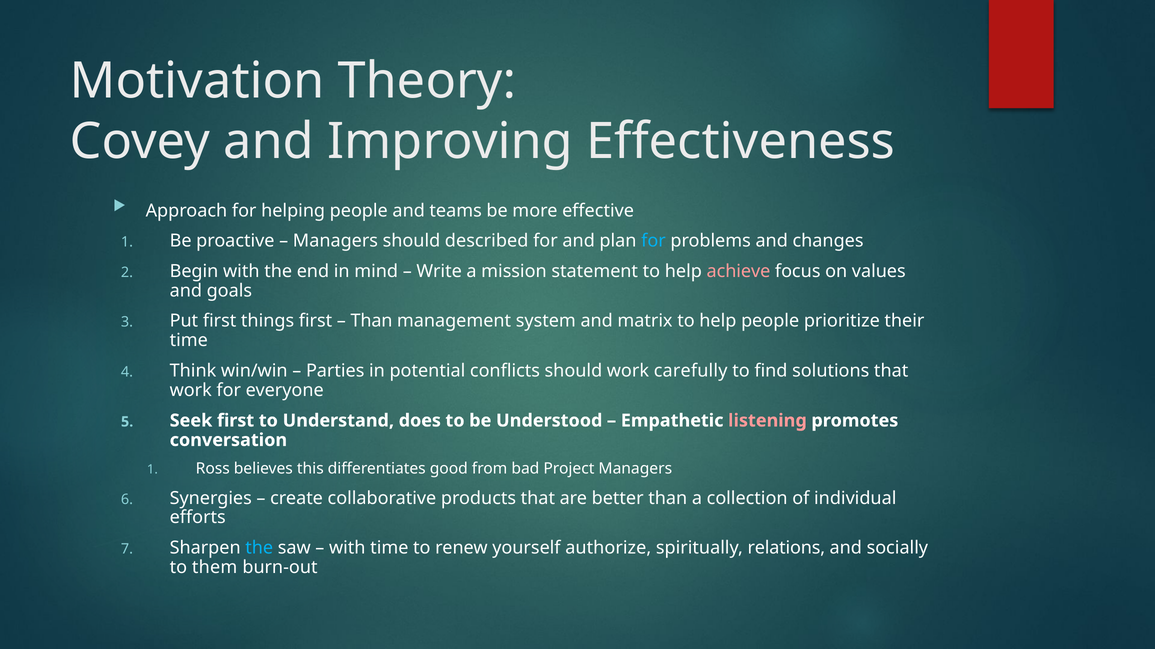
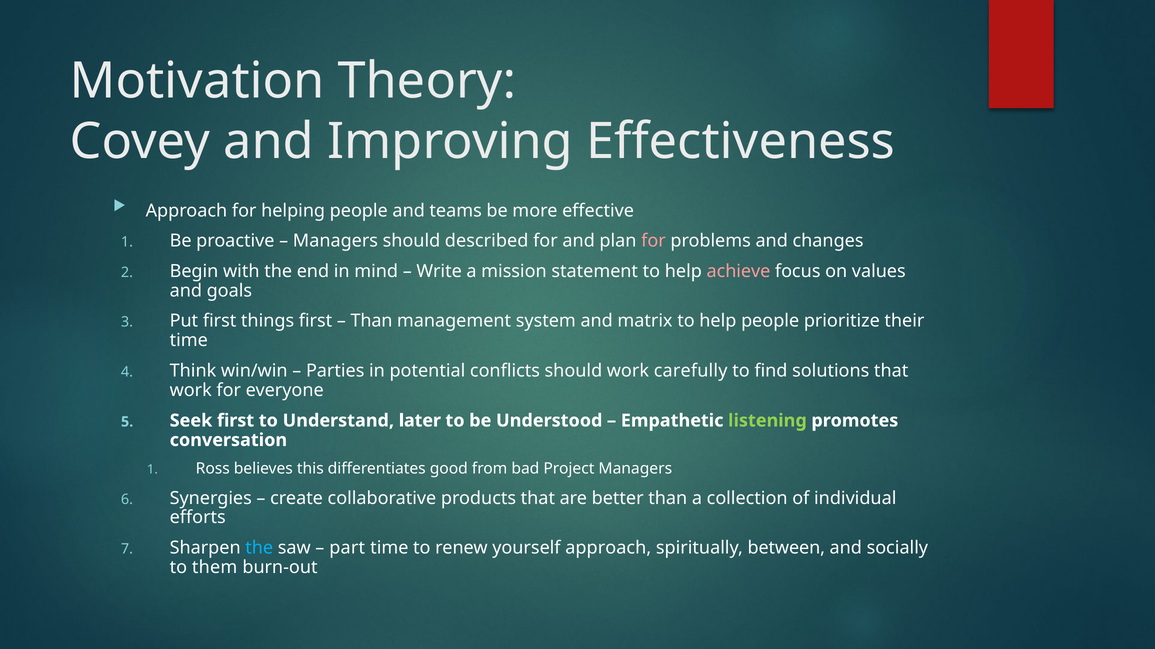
for at (653, 241) colour: light blue -> pink
does: does -> later
listening colour: pink -> light green
with at (347, 548): with -> part
yourself authorize: authorize -> approach
relations: relations -> between
